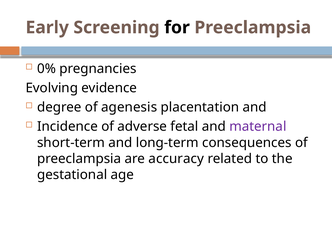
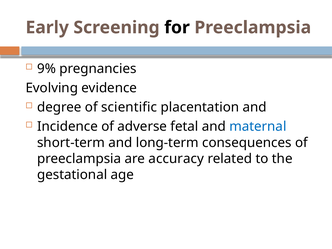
0%: 0% -> 9%
agenesis: agenesis -> scientific
maternal colour: purple -> blue
